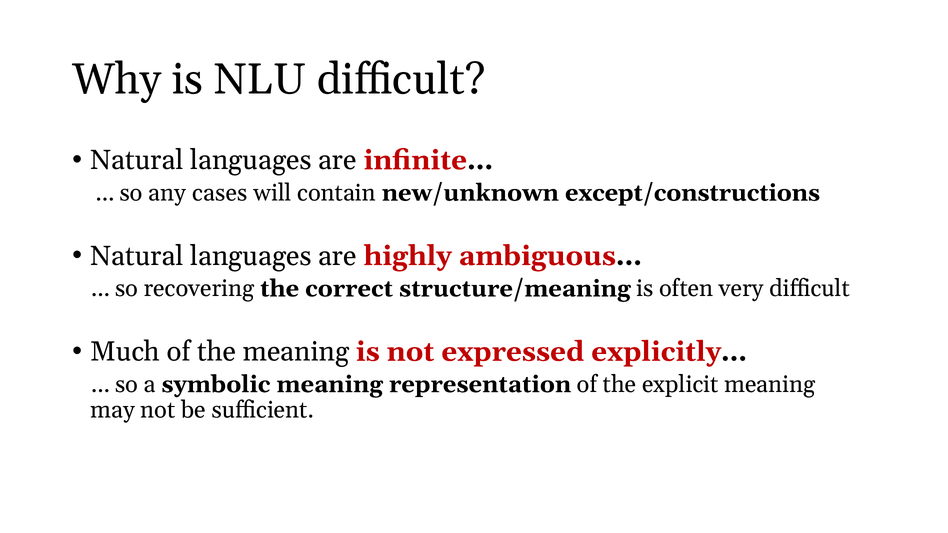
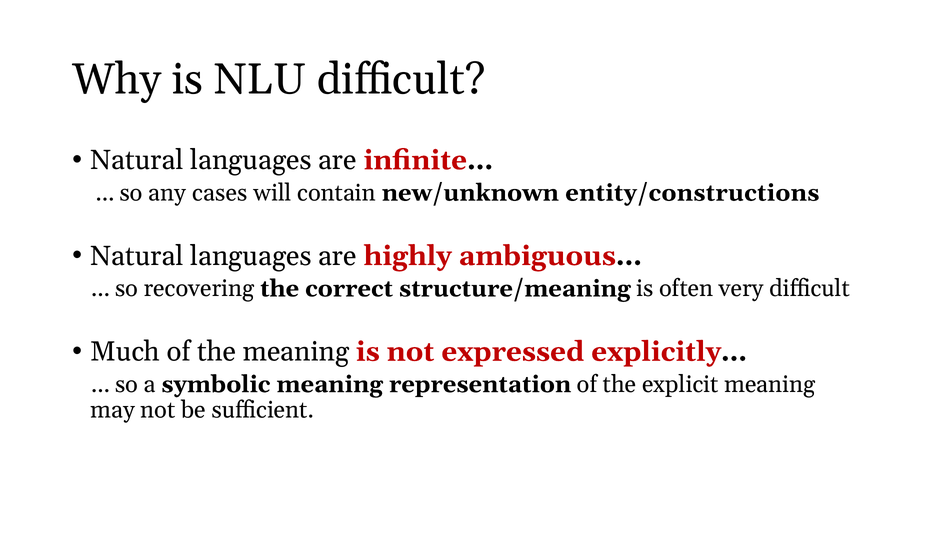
except/constructions: except/constructions -> entity/constructions
